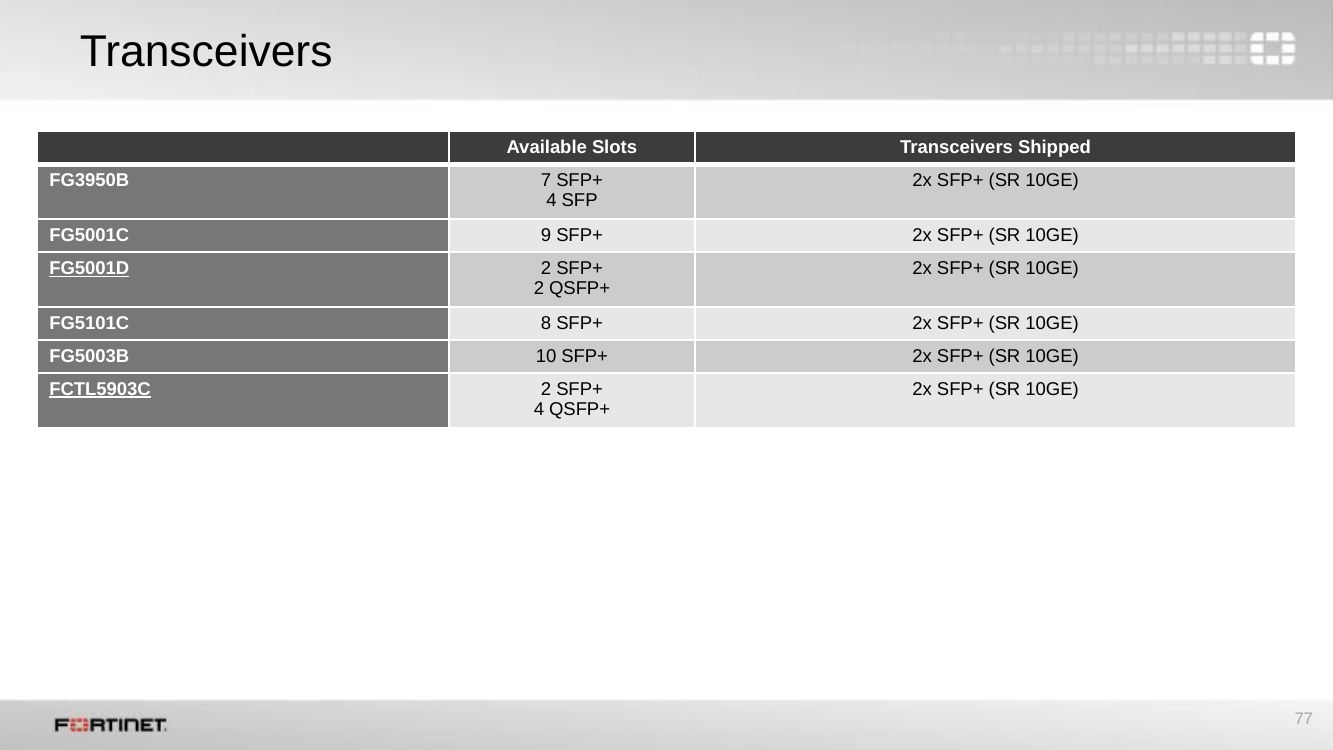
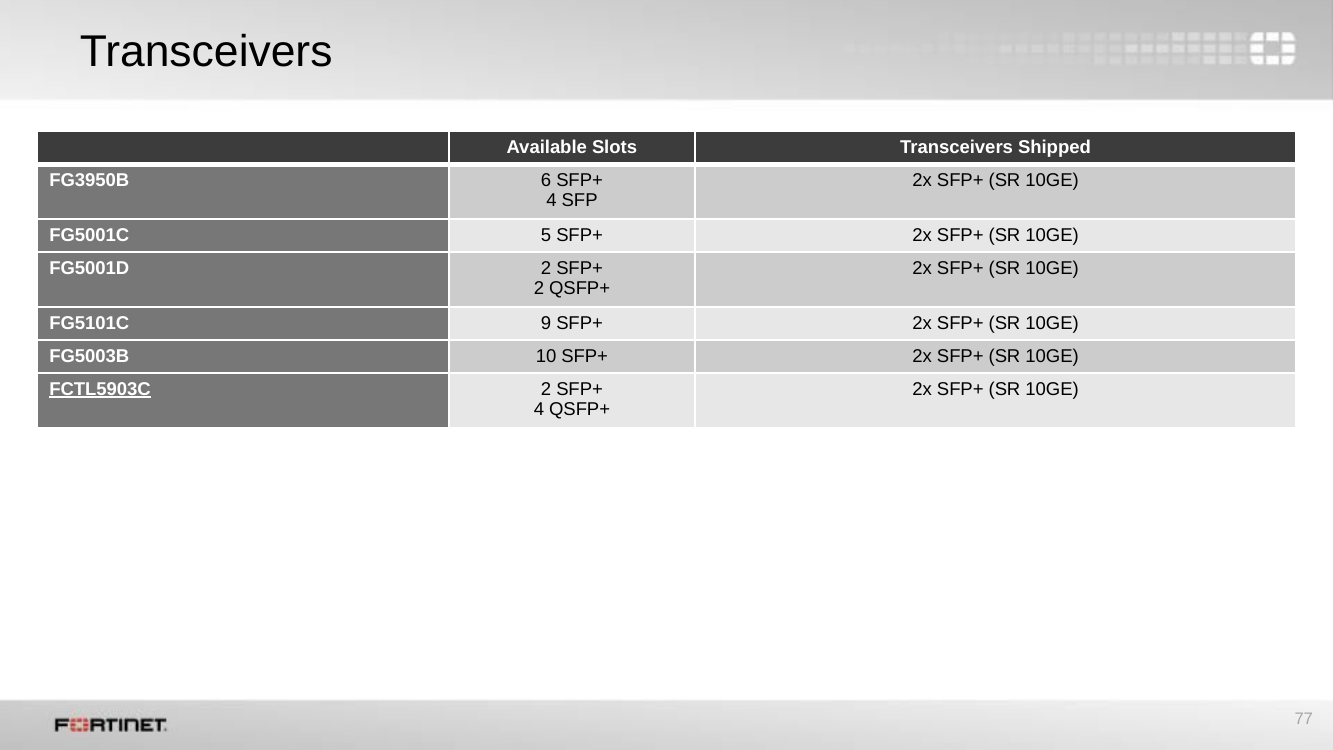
7: 7 -> 6
9: 9 -> 5
FG5001D underline: present -> none
8: 8 -> 9
